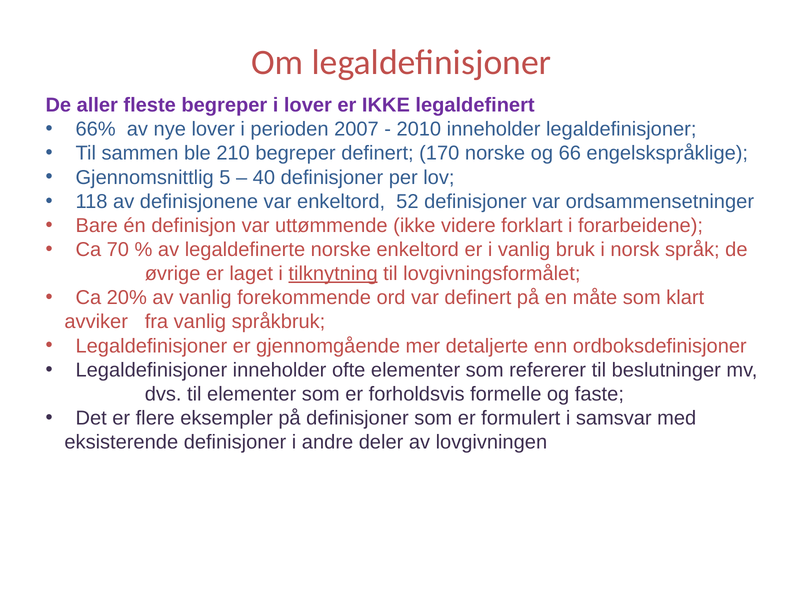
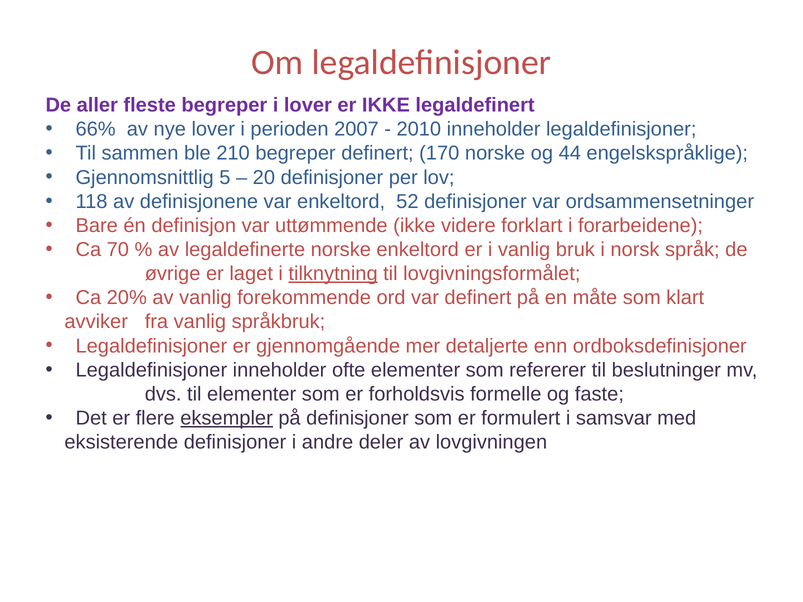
66: 66 -> 44
40: 40 -> 20
eksempler underline: none -> present
